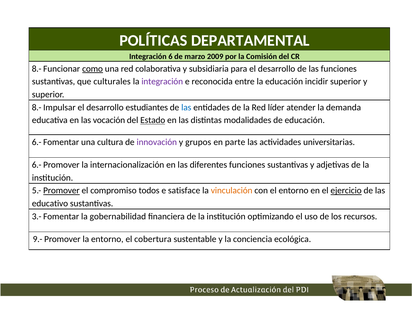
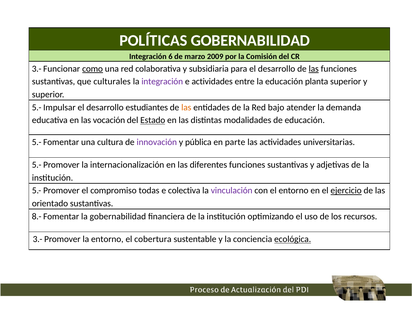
POLÍTICAS DEPARTAMENTAL: DEPARTAMENTAL -> GOBERNABILIDAD
8.- at (37, 69): 8.- -> 3.-
las at (314, 69) underline: none -> present
e reconocida: reconocida -> actividades
incidir: incidir -> planta
8.- at (37, 107): 8.- -> 5.-
las at (186, 107) colour: blue -> orange
líder: líder -> bajo
6.- at (37, 142): 6.- -> 5.-
grupos: grupos -> pública
6.- at (37, 165): 6.- -> 5.-
Promover at (61, 191) underline: present -> none
todos: todos -> todas
satisface: satisface -> colectiva
vinculación colour: orange -> purple
educativo: educativo -> orientado
3.-: 3.- -> 8.-
9.- at (38, 239): 9.- -> 3.-
ecológica underline: none -> present
